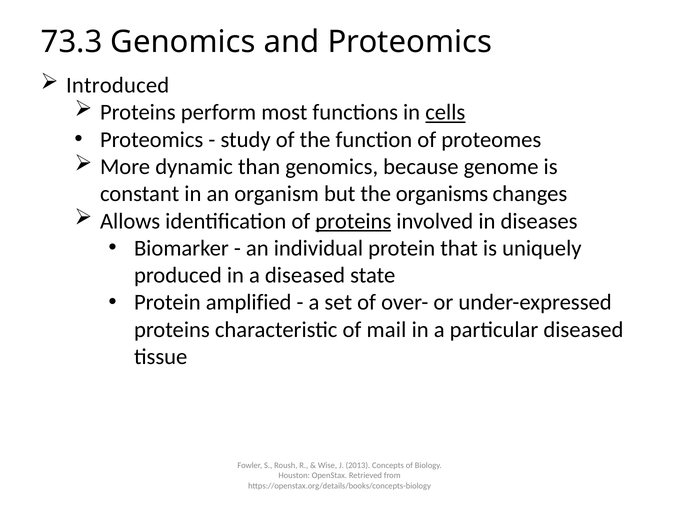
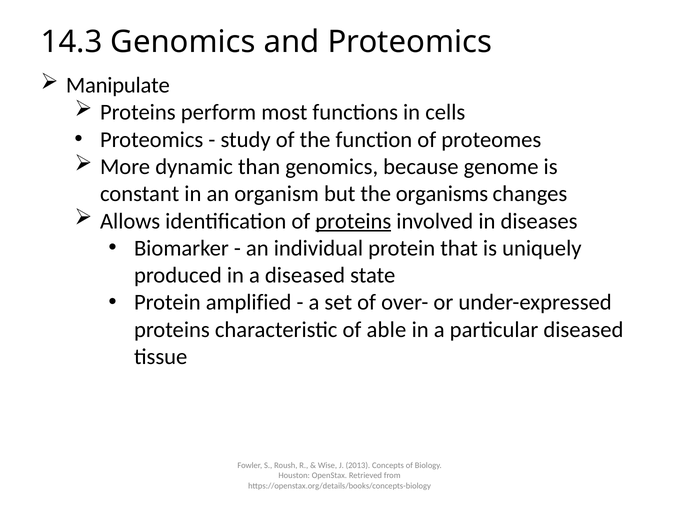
73.3: 73.3 -> 14.3
Introduced: Introduced -> Manipulate
cells underline: present -> none
mail: mail -> able
